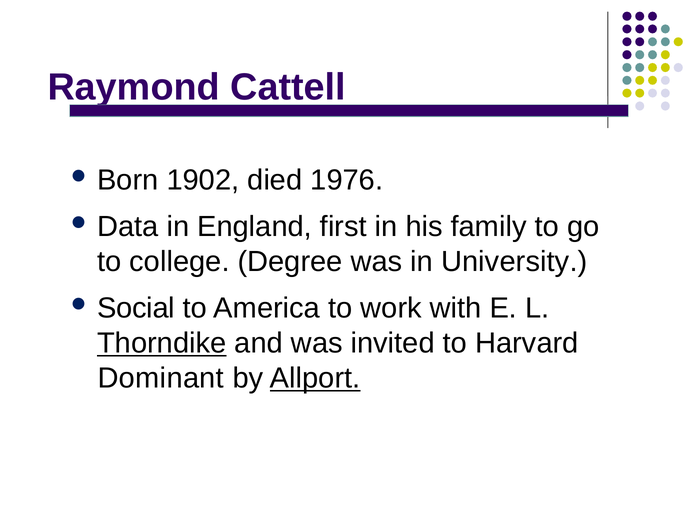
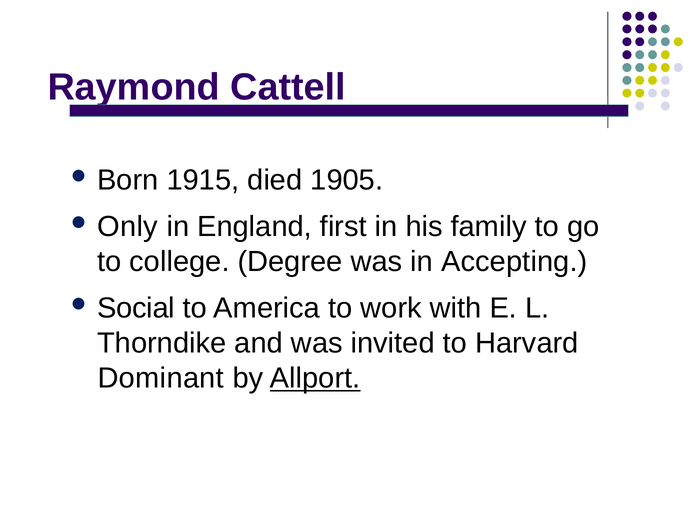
1902: 1902 -> 1915
1976: 1976 -> 1905
Data: Data -> Only
University: University -> Accepting
Thorndike underline: present -> none
